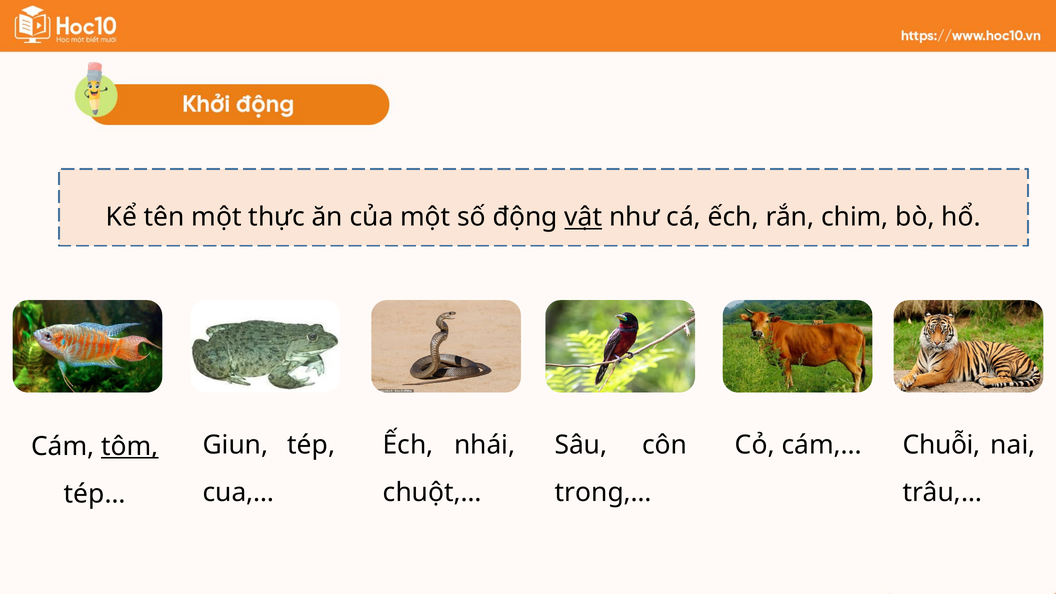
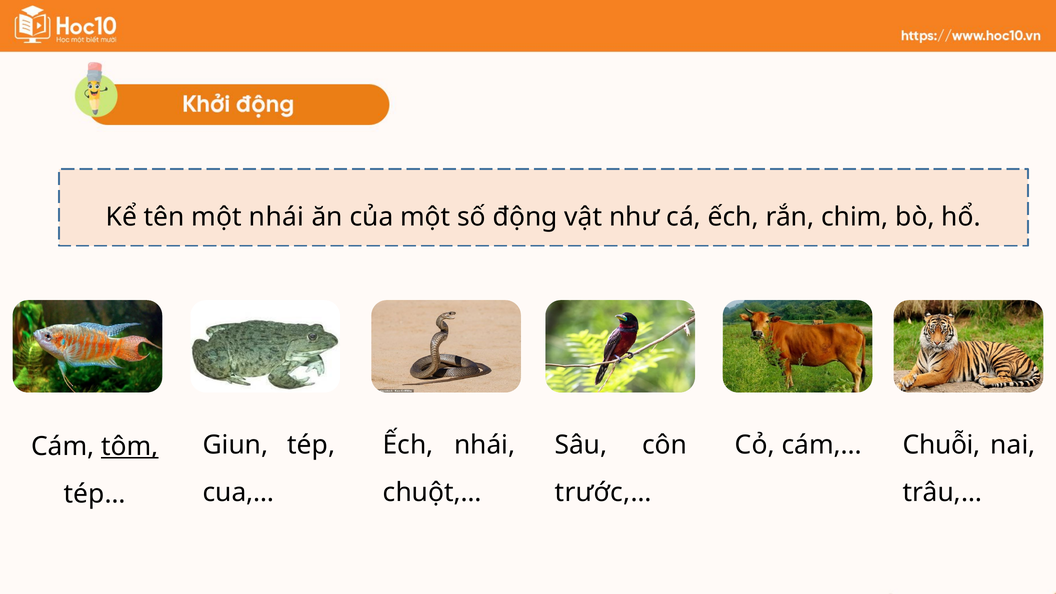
một thực: thực -> nhái
vật underline: present -> none
trong,…: trong,… -> trước,…
